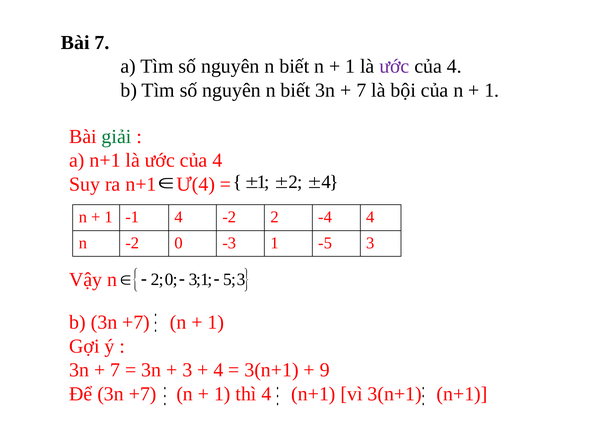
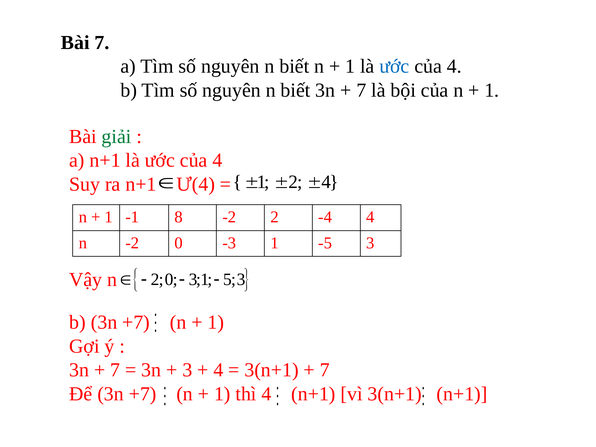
ước at (394, 66) colour: purple -> blue
-1 4: 4 -> 8
9 at (325, 370): 9 -> 7
